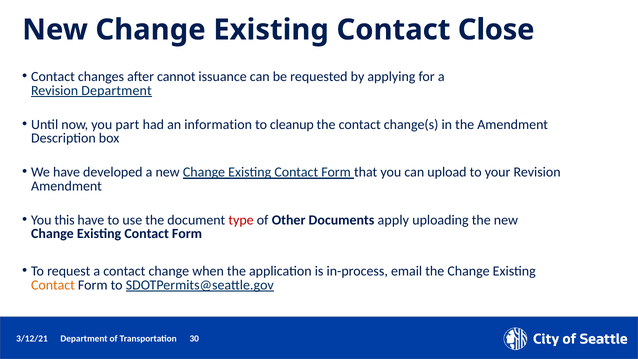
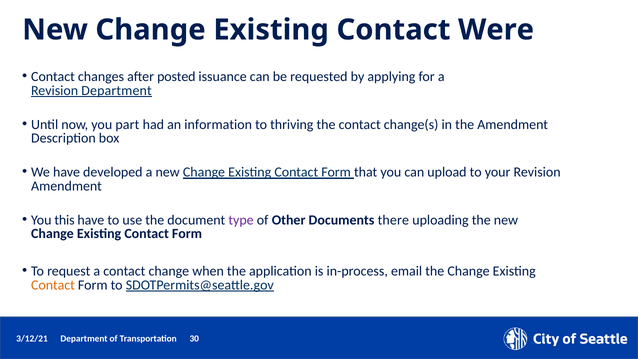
Close: Close -> Were
cannot: cannot -> posted
cleanup: cleanup -> thriving
type colour: red -> purple
apply: apply -> there
